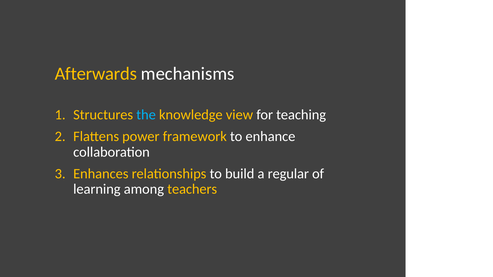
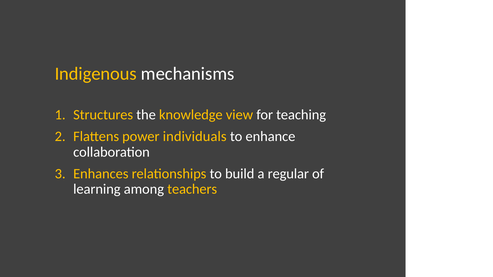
Afterwards: Afterwards -> Indigenous
the colour: light blue -> white
framework: framework -> individuals
